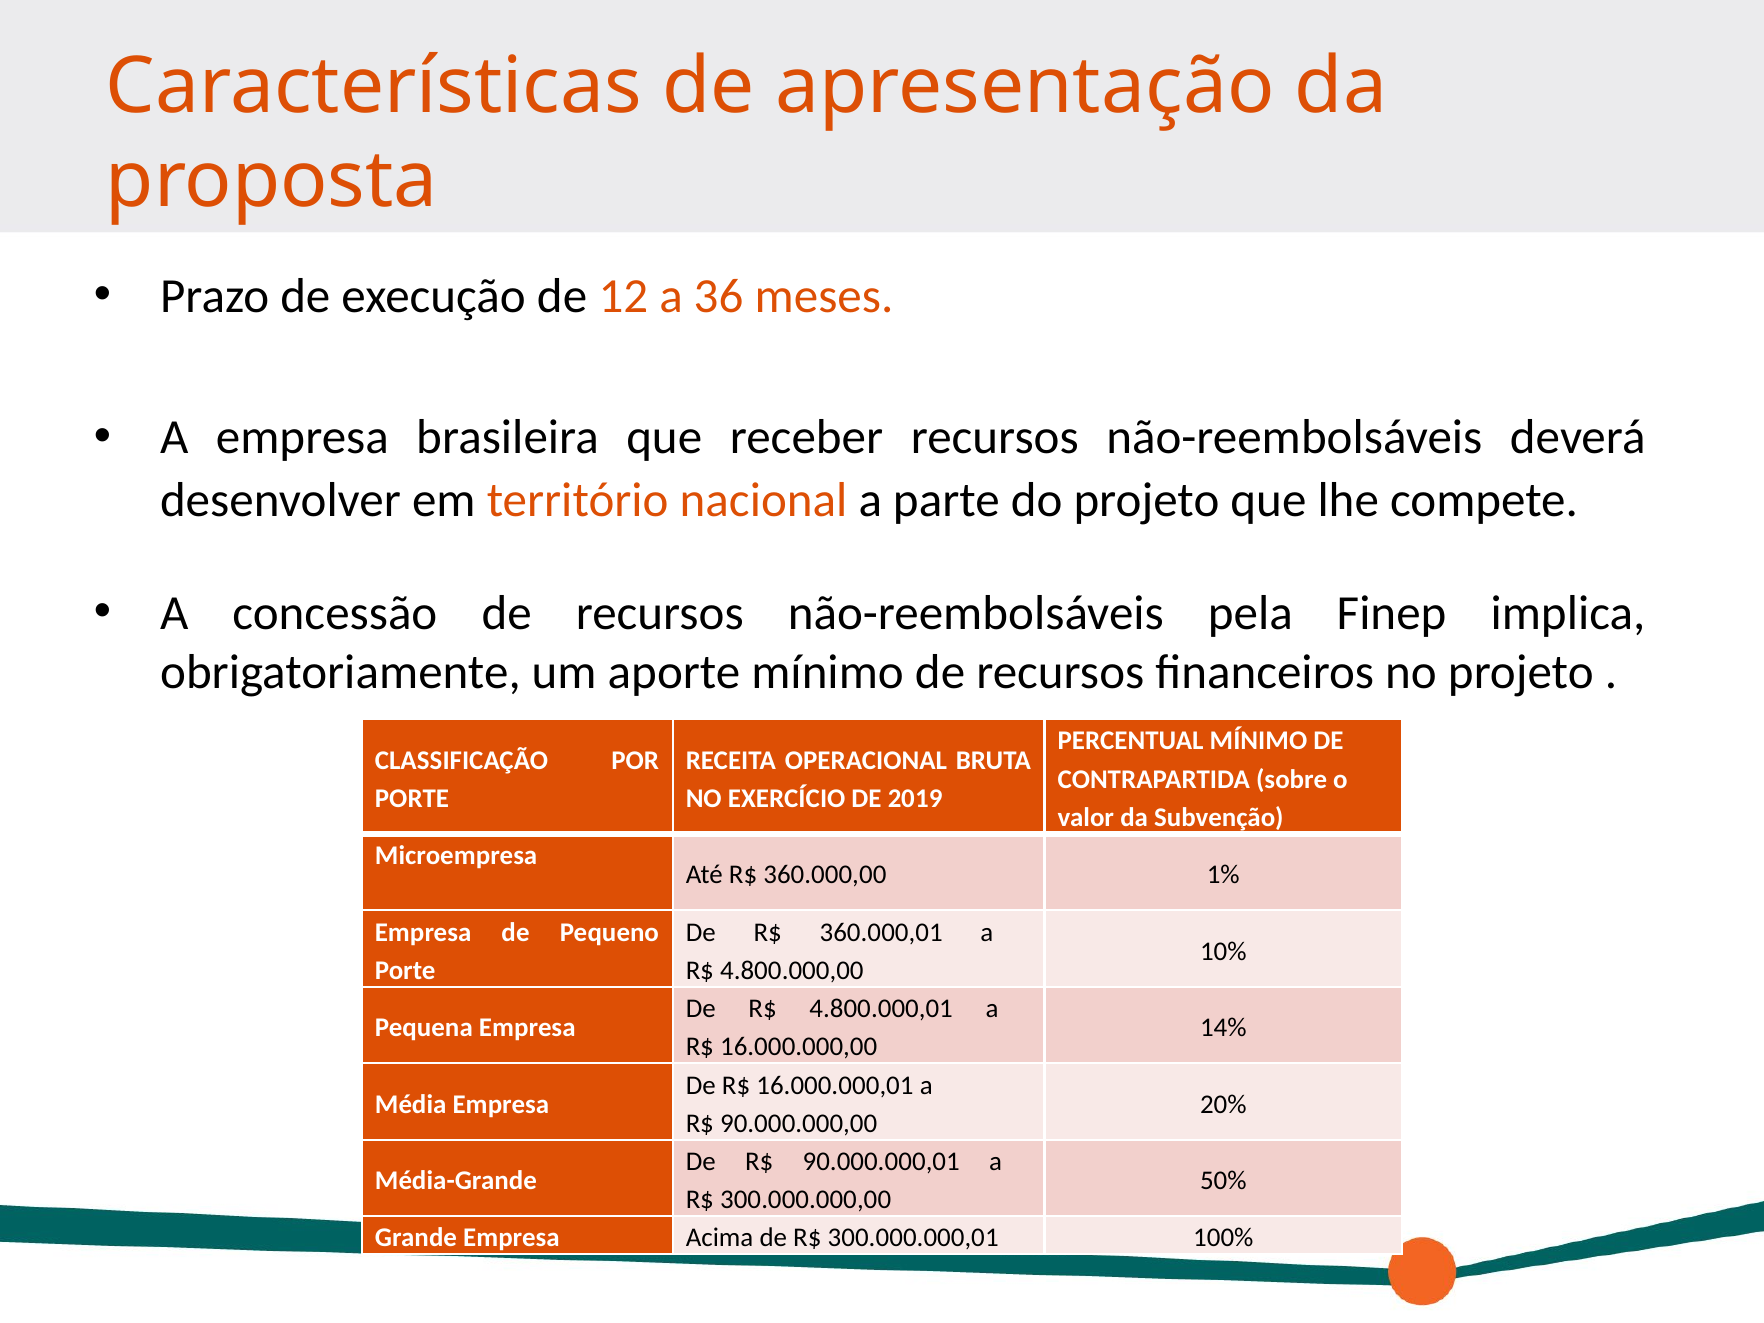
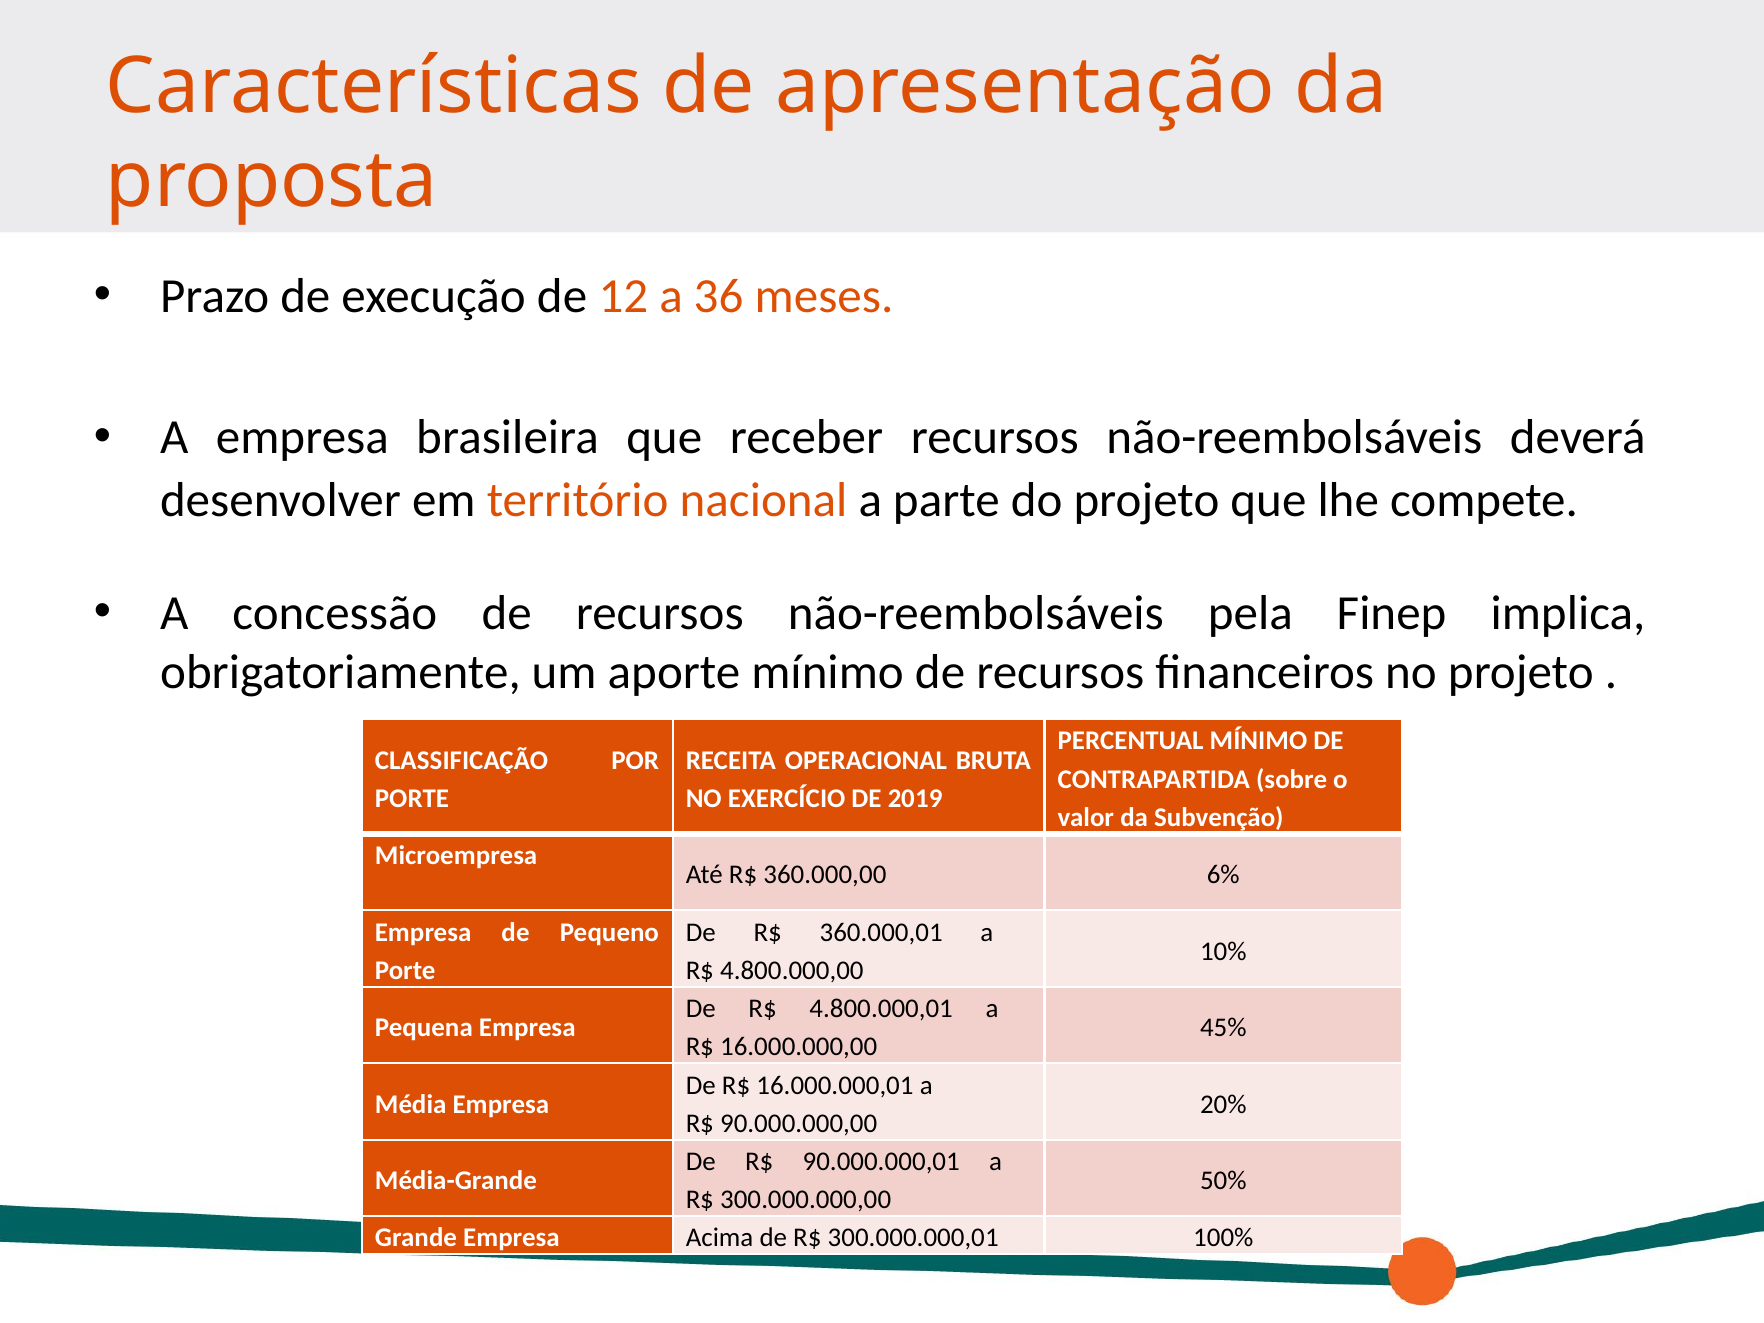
1%: 1% -> 6%
14%: 14% -> 45%
